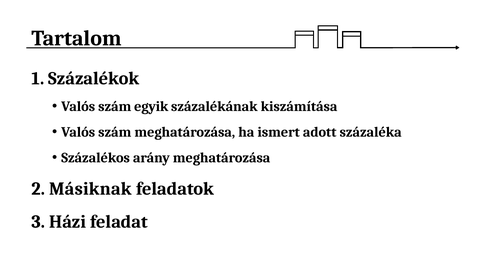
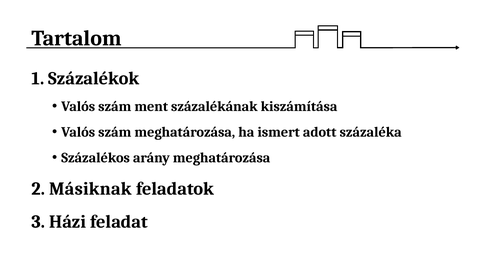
egyik: egyik -> ment
